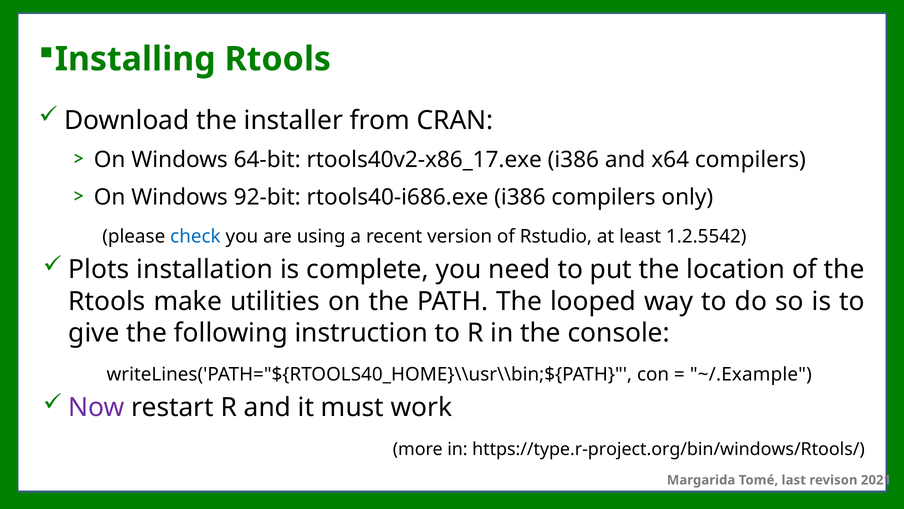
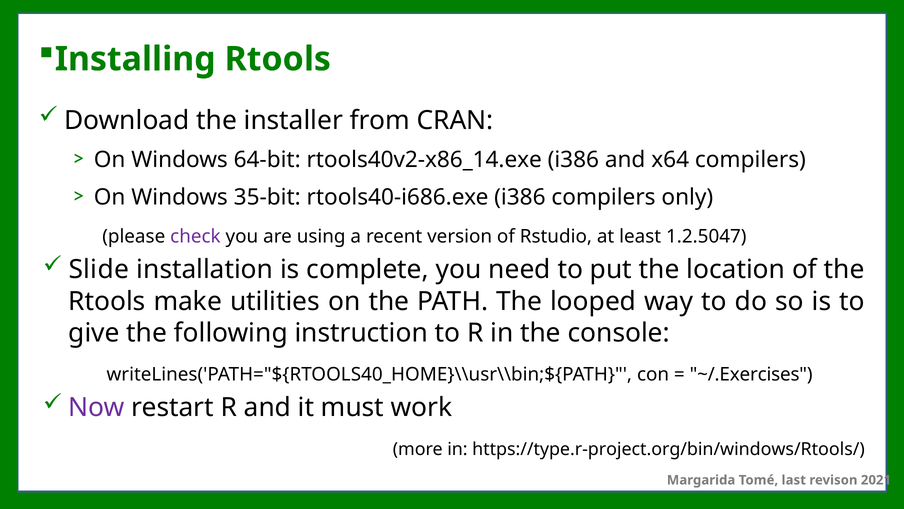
rtools40v2-x86_17.exe: rtools40v2-x86_17.exe -> rtools40v2-x86_14.exe
92-bit: 92-bit -> 35-bit
check colour: blue -> purple
1.2.5542: 1.2.5542 -> 1.2.5047
Plots: Plots -> Slide
~/.Example: ~/.Example -> ~/.Exercises
